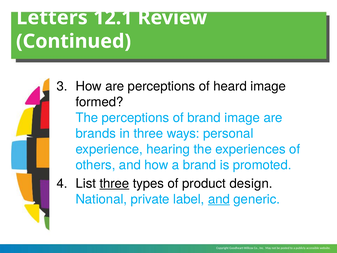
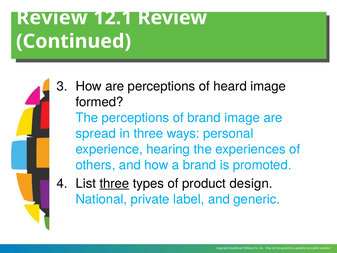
Letters at (52, 18): Letters -> Review
brands: brands -> spread
and at (219, 199) underline: present -> none
